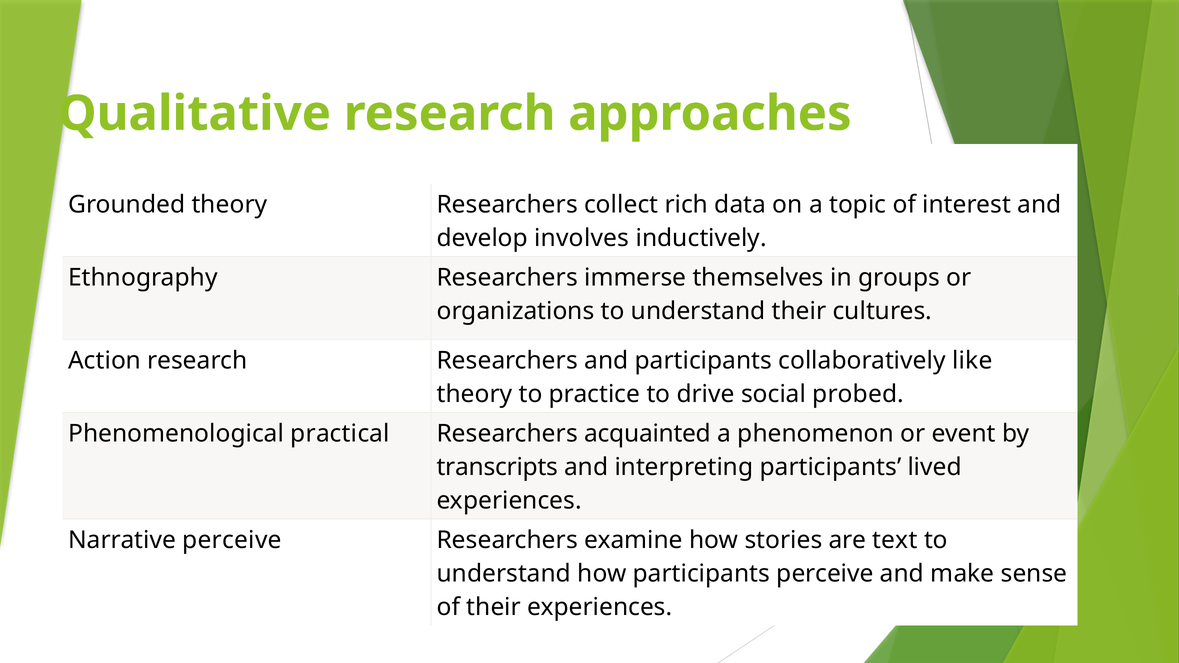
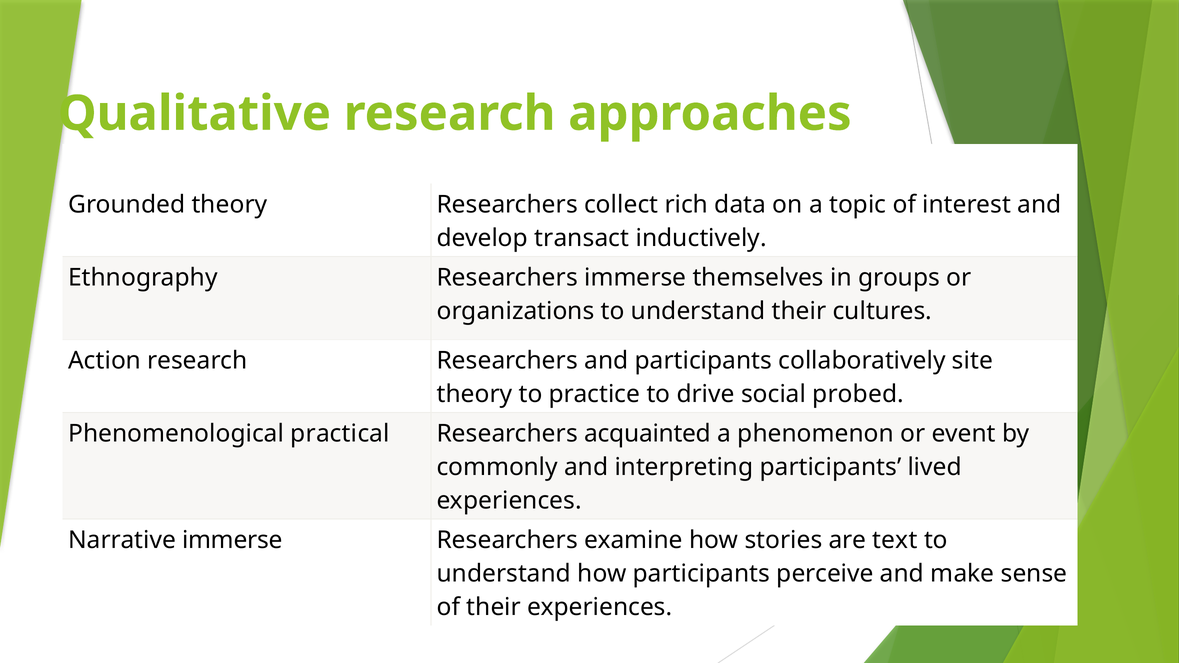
involves: involves -> transact
like: like -> site
transcripts: transcripts -> commonly
Narrative perceive: perceive -> immerse
